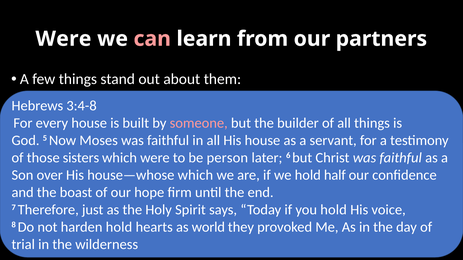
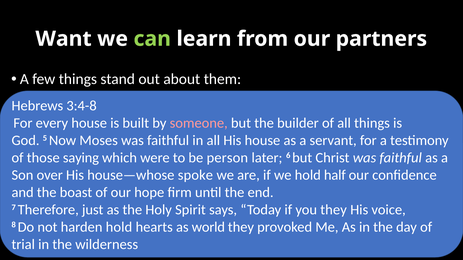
Were at (63, 39): Were -> Want
can colour: pink -> light green
sisters: sisters -> saying
house—whose which: which -> spoke
you hold: hold -> they
